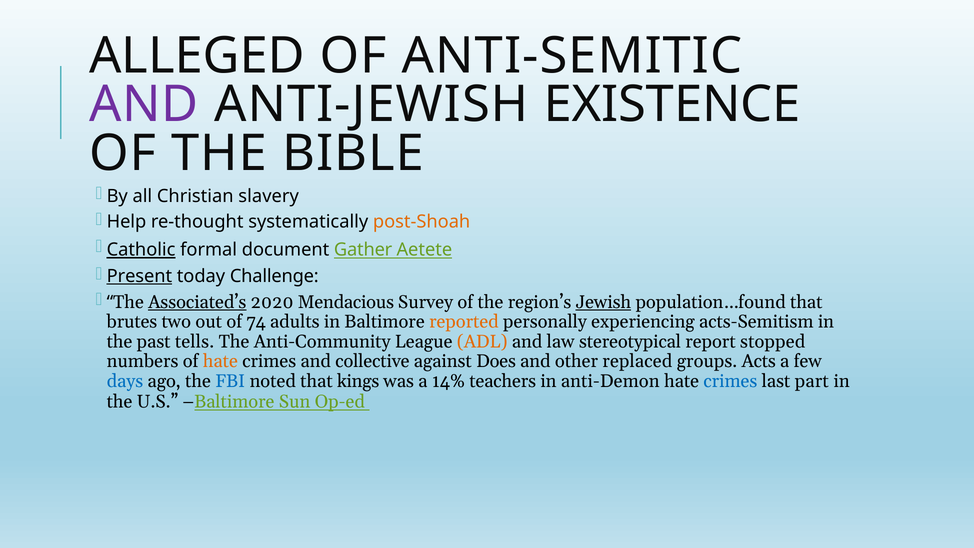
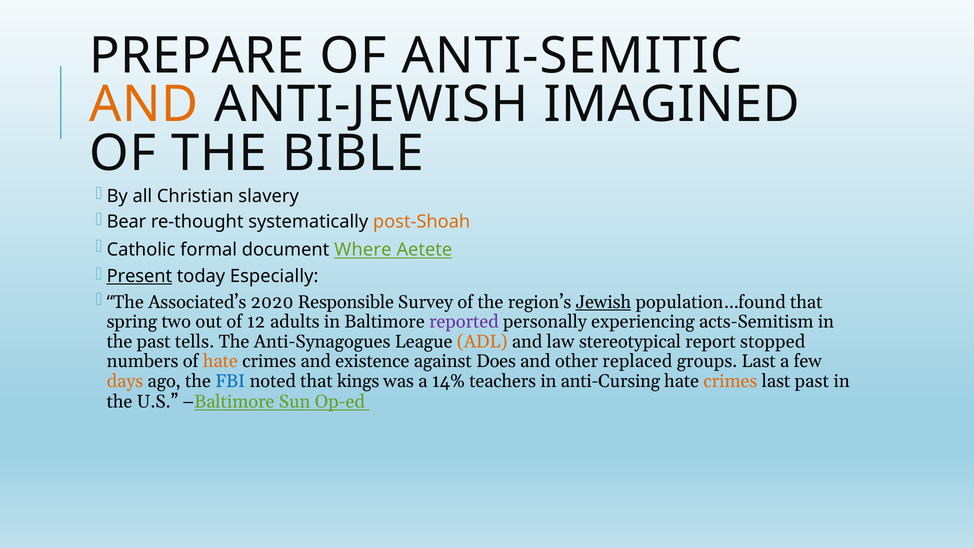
ALLEGED: ALLEGED -> PREPARE
AND at (144, 105) colour: purple -> orange
EXISTENCE: EXISTENCE -> IMAGINED
Help: Help -> Bear
Catholic underline: present -> none
Gather: Gather -> Where
Challenge: Challenge -> Especially
Associated’s underline: present -> none
Mendacious: Mendacious -> Responsible
brutes: brutes -> spring
74: 74 -> 12
reported colour: orange -> purple
Anti-Community: Anti-Community -> Anti-Synagogues
collective: collective -> existence
groups Acts: Acts -> Last
days colour: blue -> orange
anti-Demon: anti-Demon -> anti-Cursing
crimes at (730, 381) colour: blue -> orange
last part: part -> past
